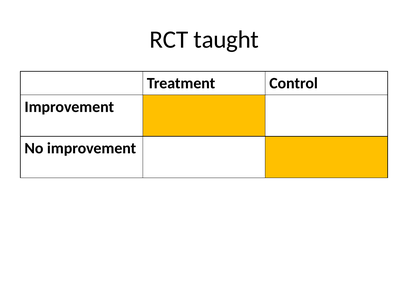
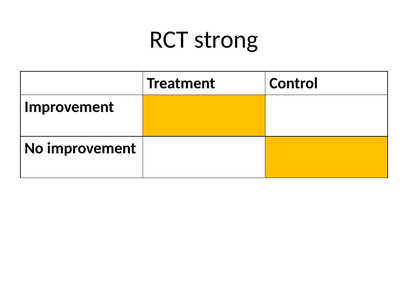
taught: taught -> strong
